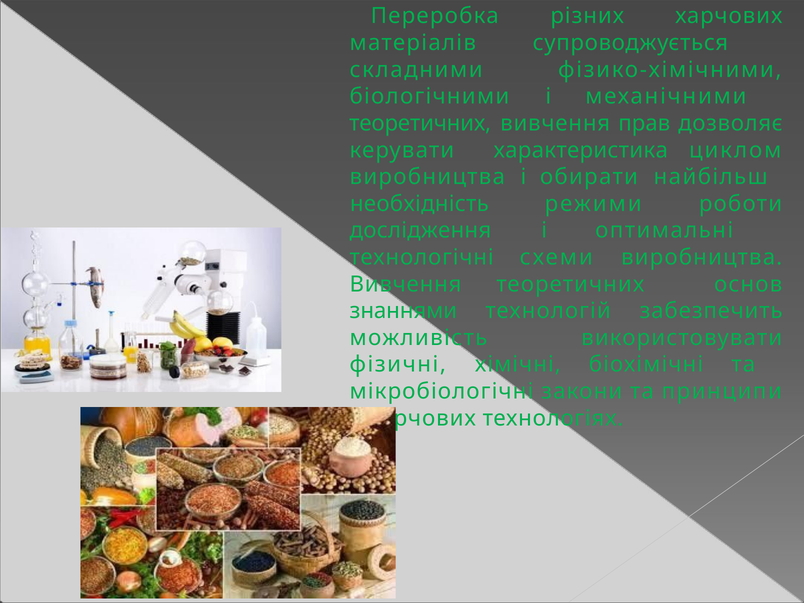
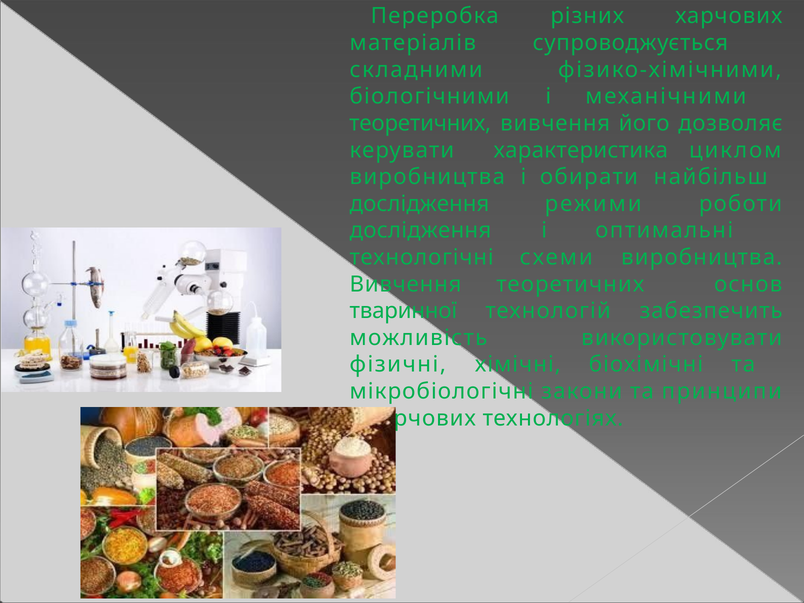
прав: прав -> його
необхідність at (419, 204): необхідність -> дослідження
знаннями: знаннями -> тваринної
